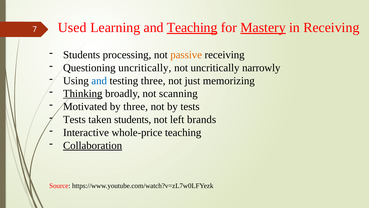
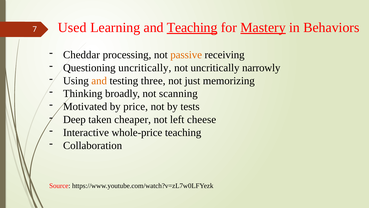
in Receiving: Receiving -> Behaviors
Students at (82, 55): Students -> Cheddar
and at (99, 81) colour: blue -> orange
Thinking underline: present -> none
by three: three -> price
Tests at (74, 119): Tests -> Deep
taken students: students -> cheaper
brands: brands -> cheese
Collaboration underline: present -> none
